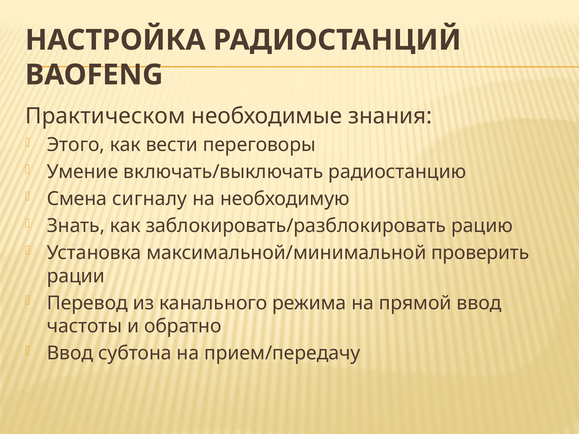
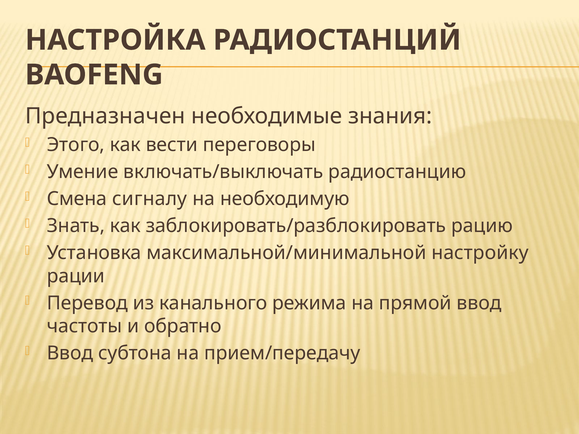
Практическом: Практическом -> Предназначен
проверить: проверить -> настройку
